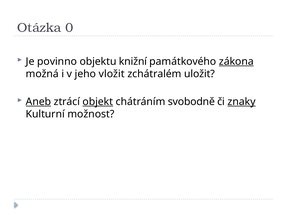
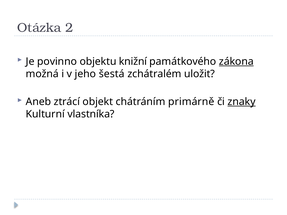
0: 0 -> 2
vložit: vložit -> šestá
Aneb underline: present -> none
objekt underline: present -> none
svobodně: svobodně -> primárně
možnost: možnost -> vlastníka
